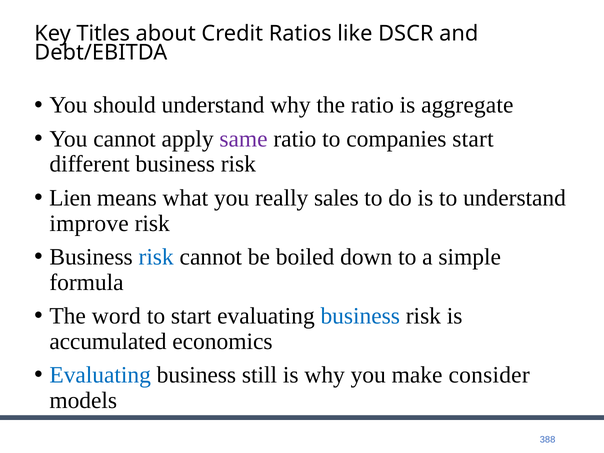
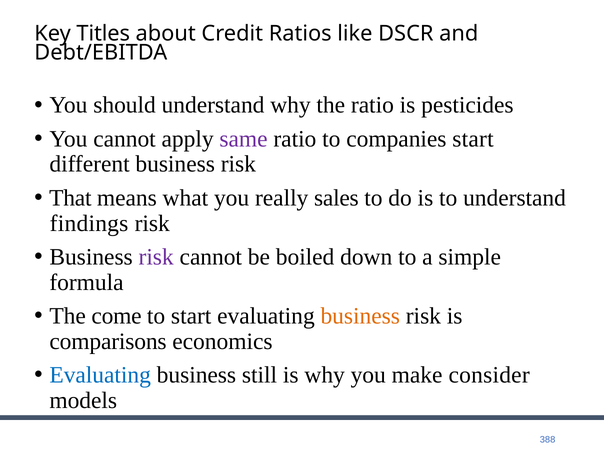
aggregate: aggregate -> pesticides
Lien: Lien -> That
improve: improve -> findings
risk at (156, 257) colour: blue -> purple
word: word -> come
business at (360, 316) colour: blue -> orange
accumulated: accumulated -> comparisons
